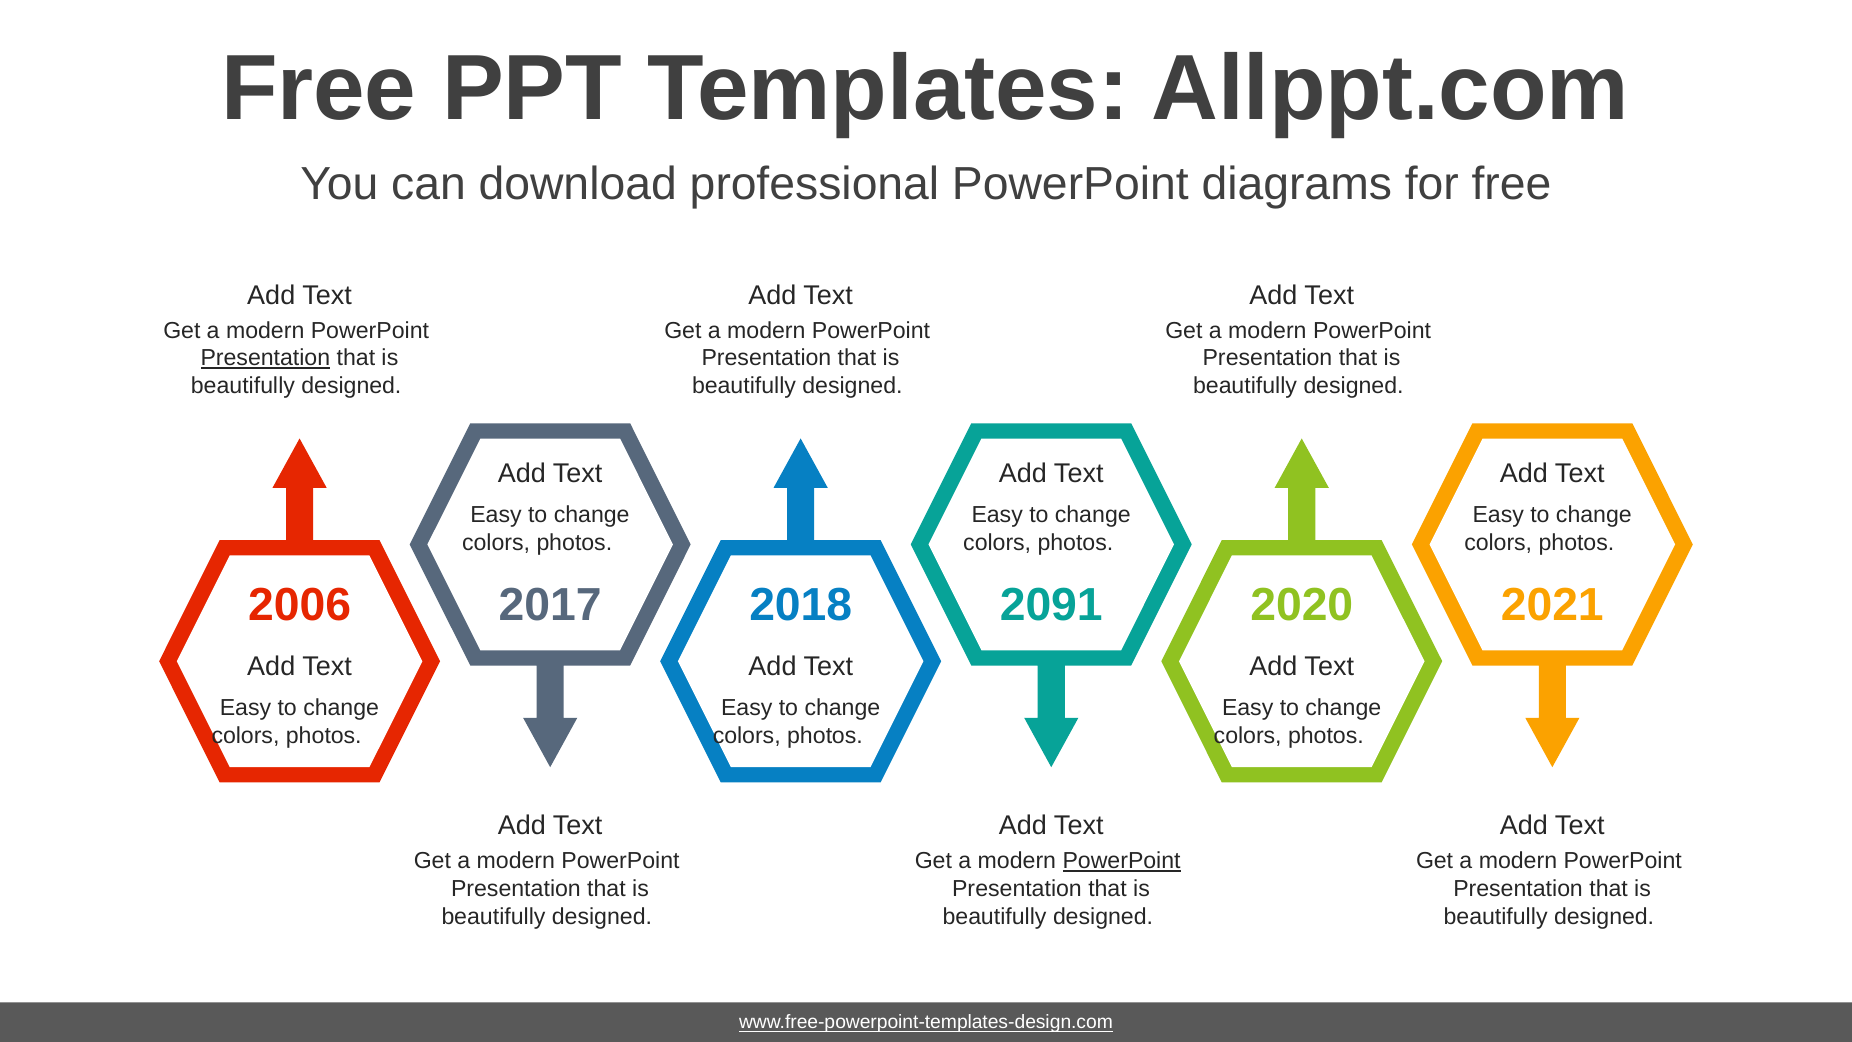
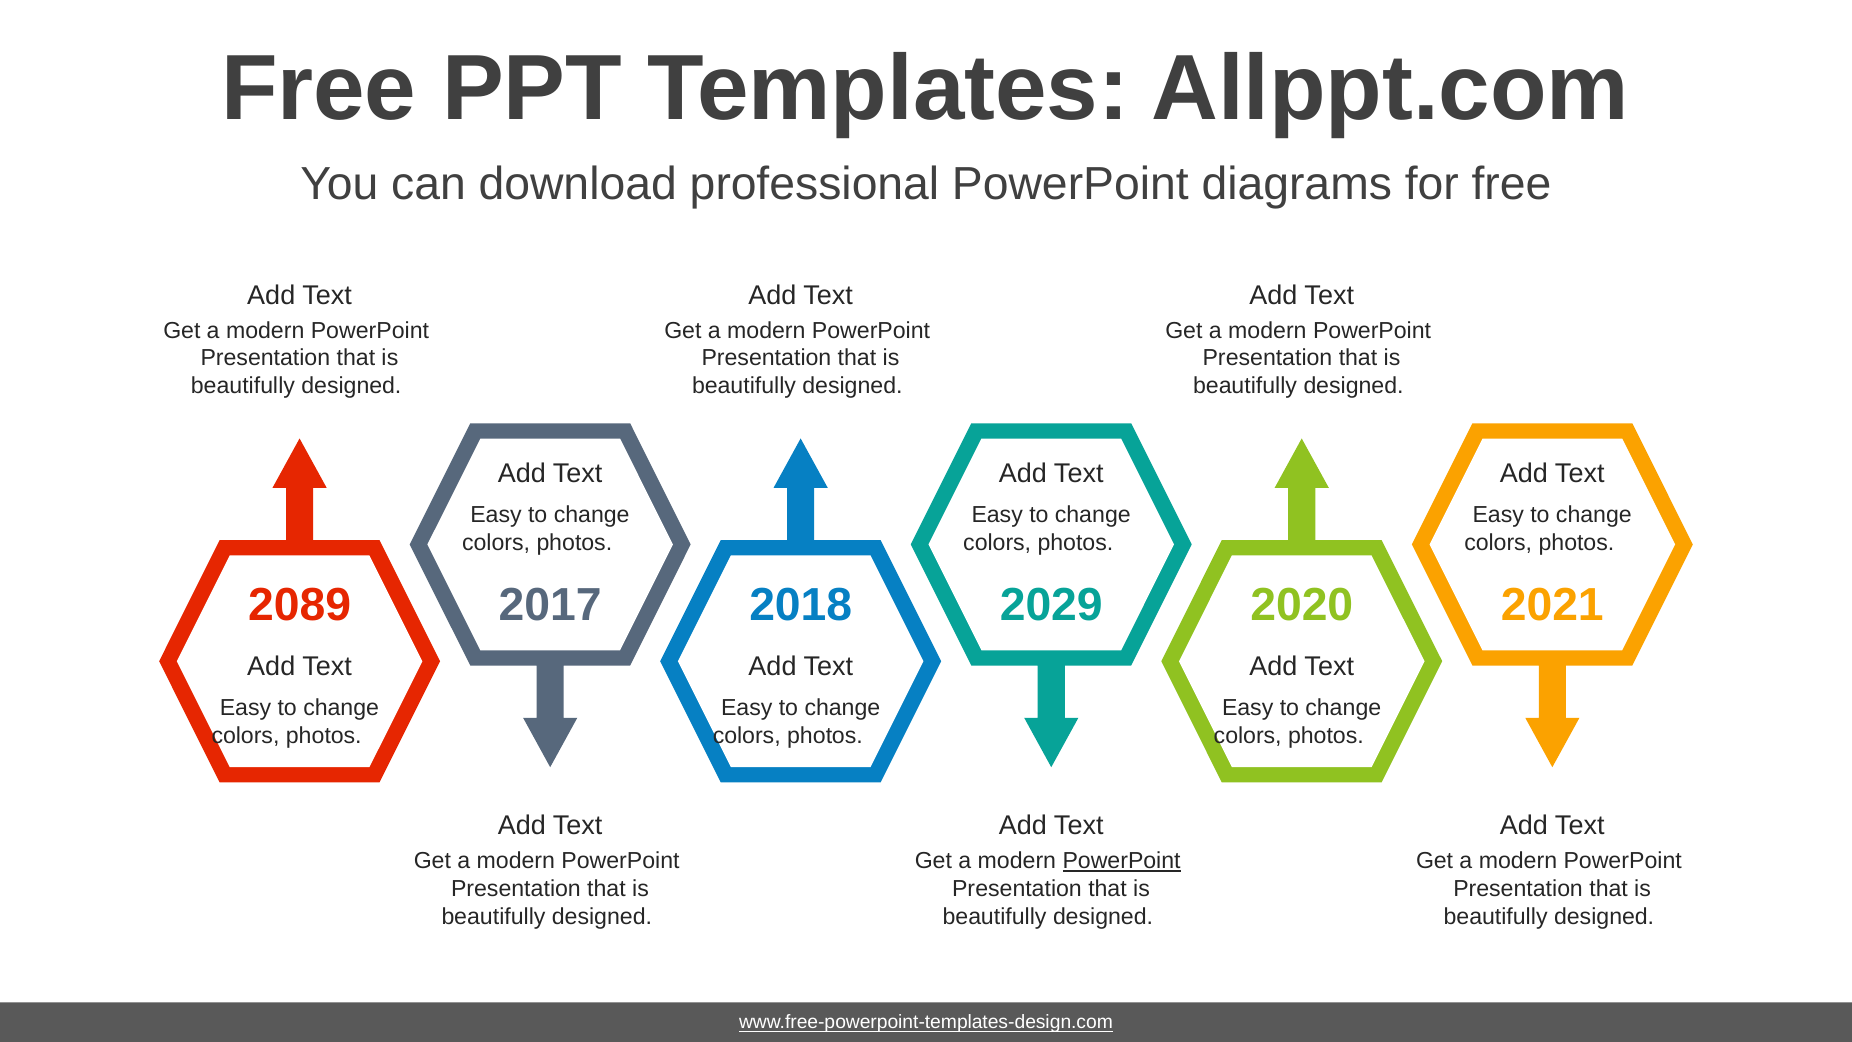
Presentation at (265, 358) underline: present -> none
2006: 2006 -> 2089
2091: 2091 -> 2029
